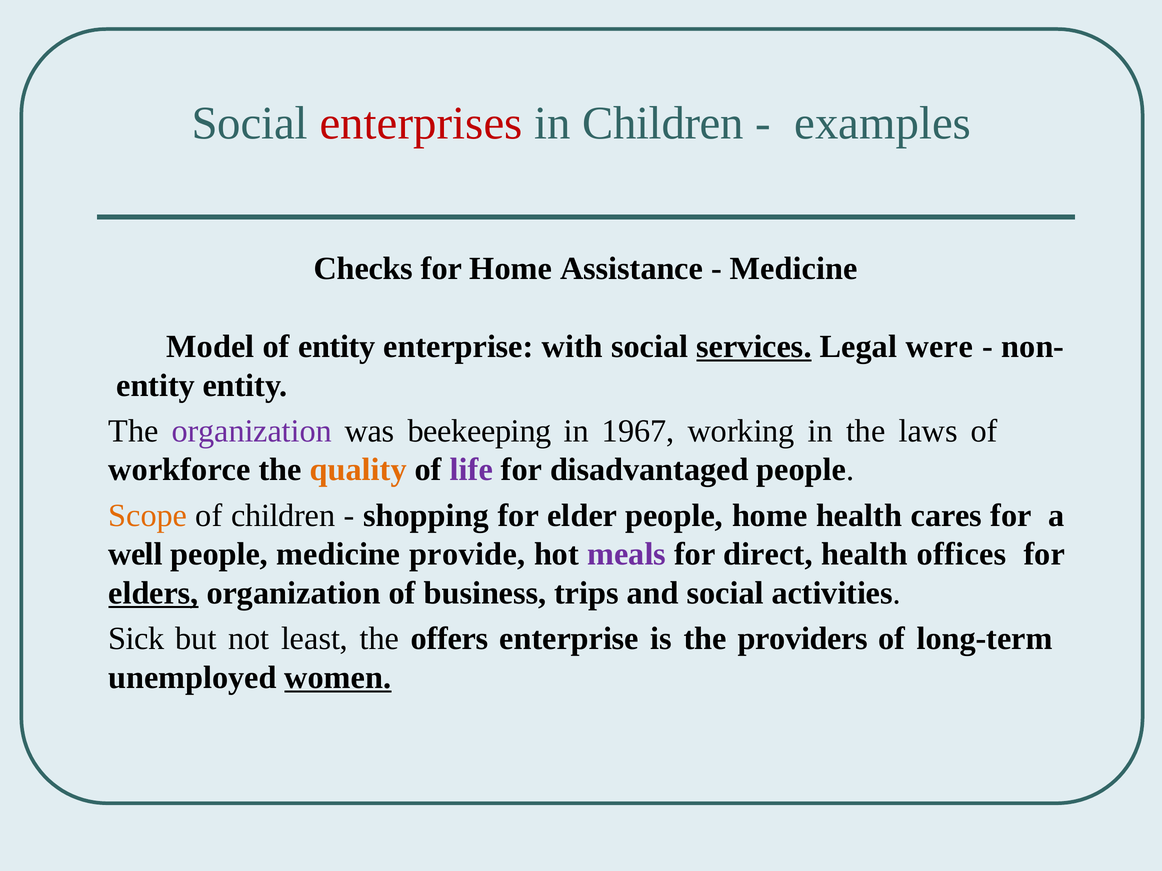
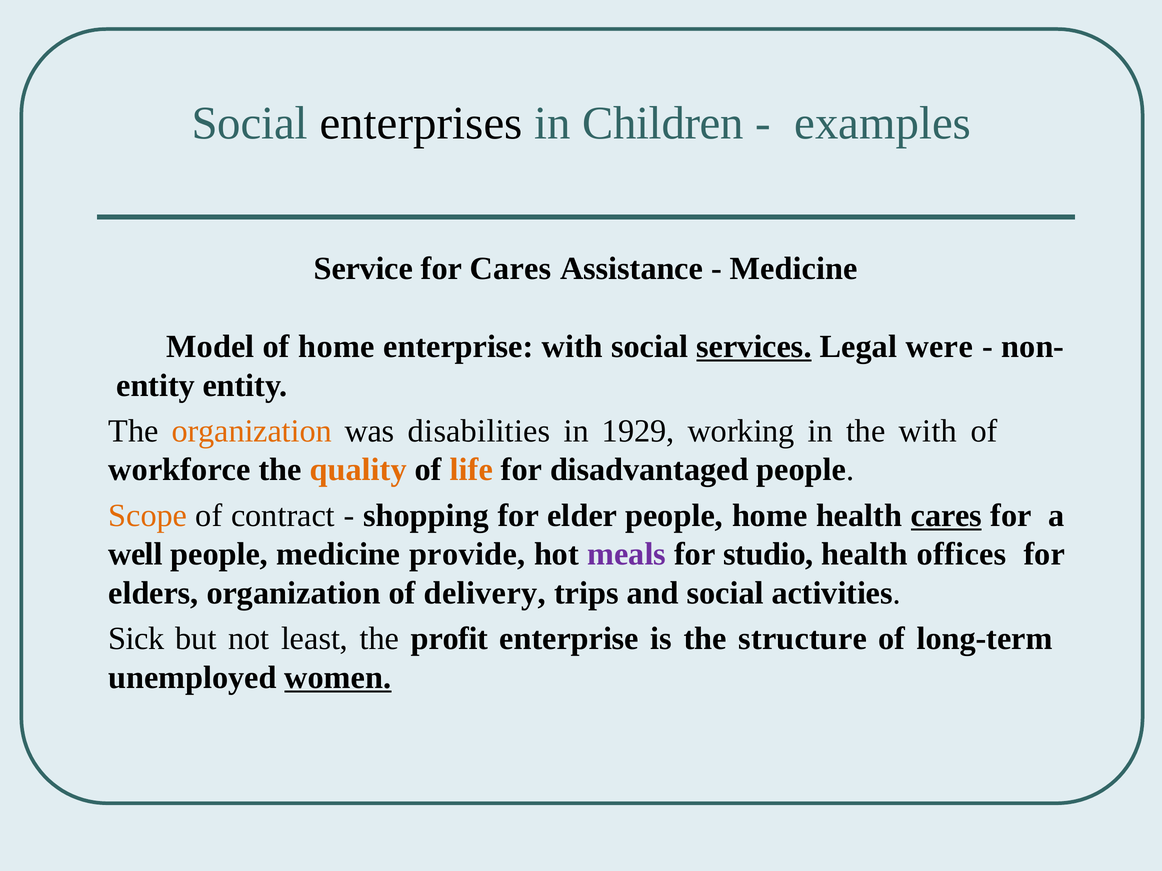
enterprises colour: red -> black
Checks: Checks -> Service
for Home: Home -> Cares
of entity: entity -> home
organization at (252, 431) colour: purple -> orange
beekeeping: beekeeping -> disabilities
1967: 1967 -> 1929
the laws: laws -> with
life colour: purple -> orange
of children: children -> contract
cares at (946, 516) underline: none -> present
direct: direct -> studio
elders underline: present -> none
business: business -> delivery
offers: offers -> profit
providers: providers -> structure
